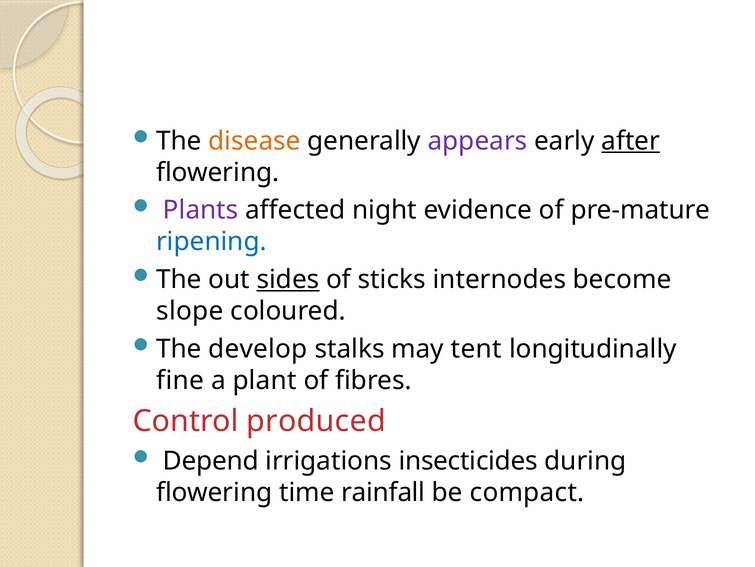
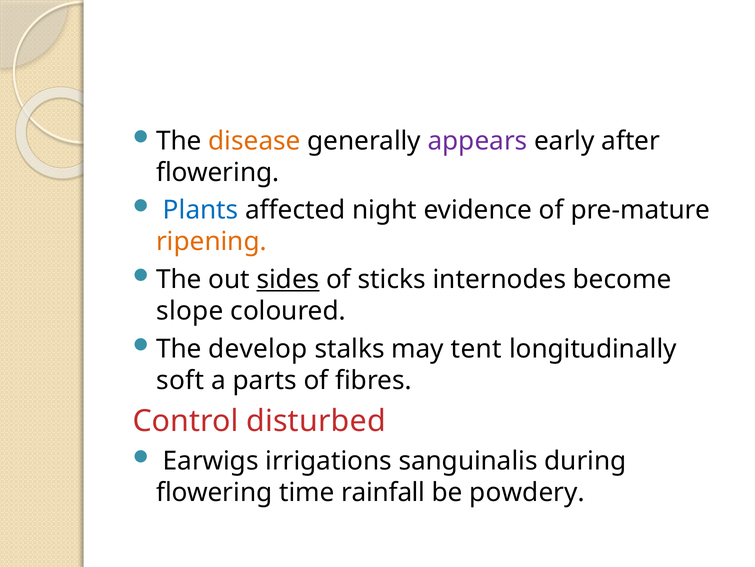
after underline: present -> none
Plants colour: purple -> blue
ripening colour: blue -> orange
fine: fine -> soft
plant: plant -> parts
produced: produced -> disturbed
Depend: Depend -> Earwigs
insecticides: insecticides -> sanguinalis
compact: compact -> powdery
